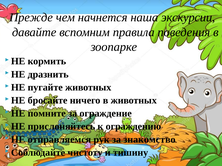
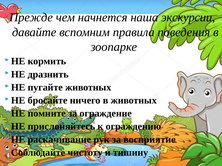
отправляемся: отправляемся -> раскачивание
знакомство: знакомство -> восприятие
